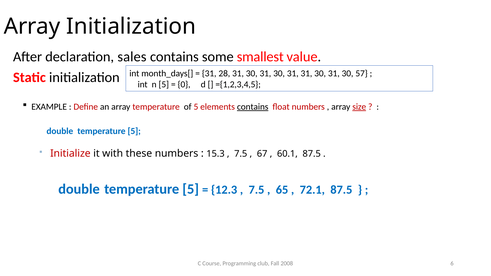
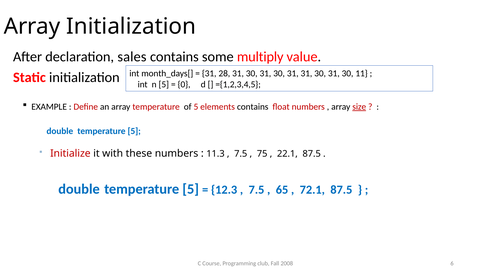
smallest: smallest -> multiply
57: 57 -> 11
contains at (253, 107) underline: present -> none
15.3: 15.3 -> 11.3
67: 67 -> 75
60.1: 60.1 -> 22.1
